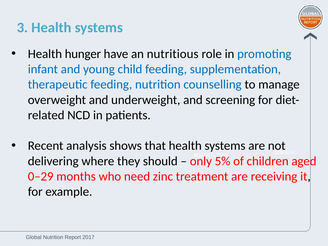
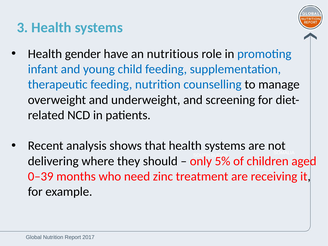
hunger: hunger -> gender
0–29: 0–29 -> 0–39
